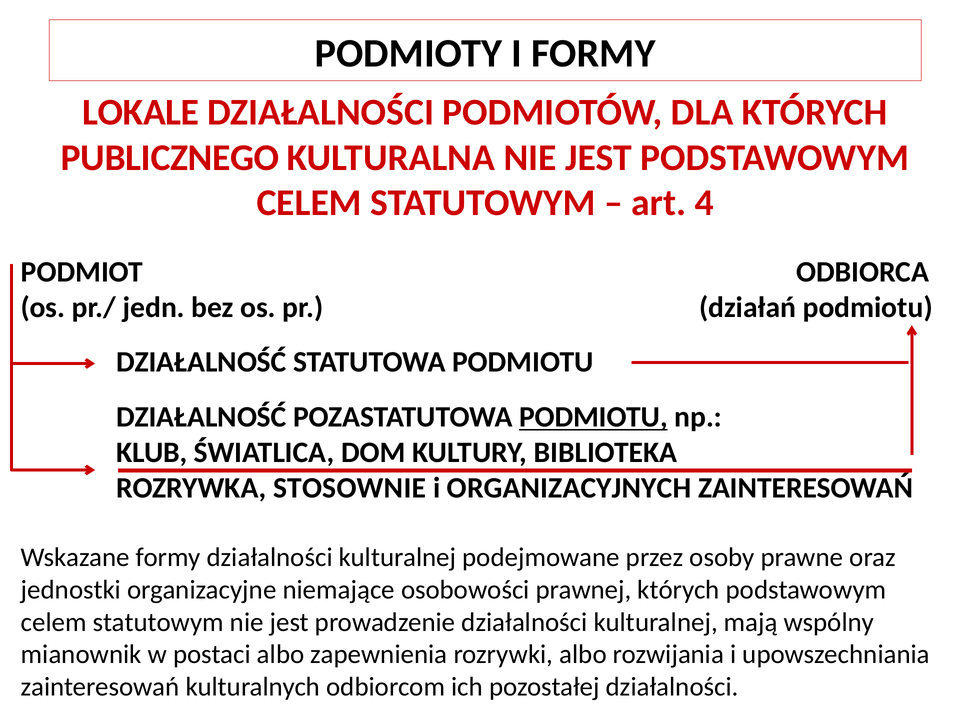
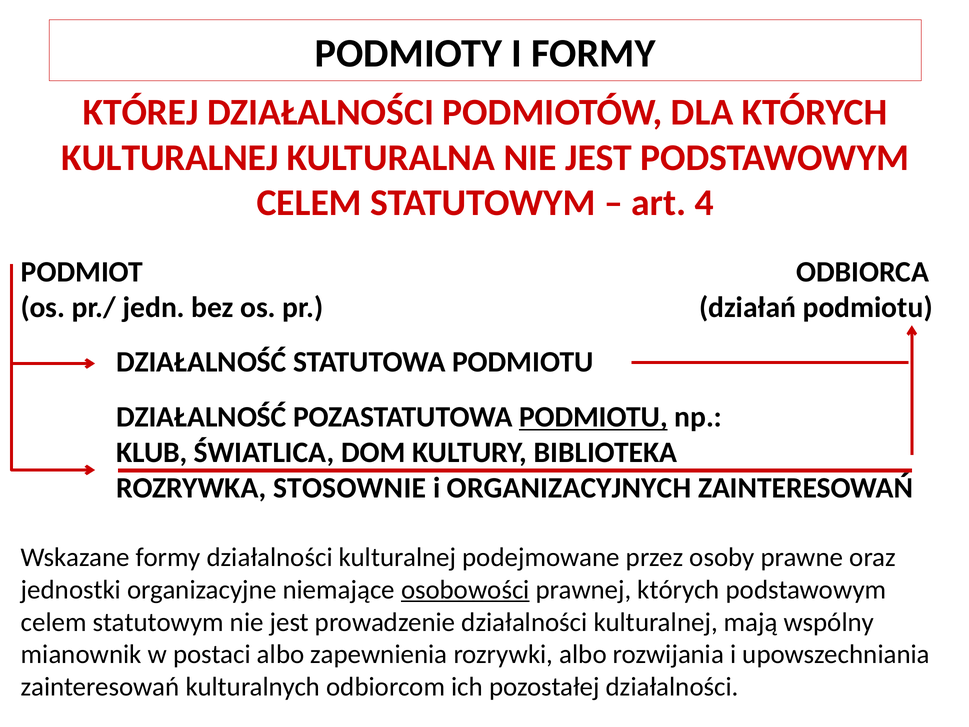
LOKALE: LOKALE -> KTÓREJ
PUBLICZNEGO at (170, 158): PUBLICZNEGO -> KULTURALNEJ
osobowości underline: none -> present
